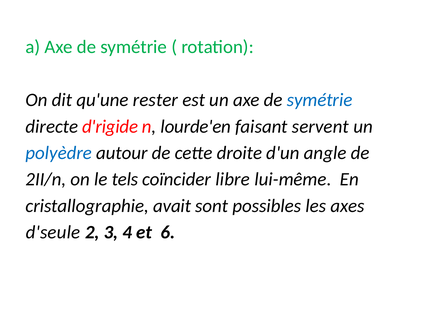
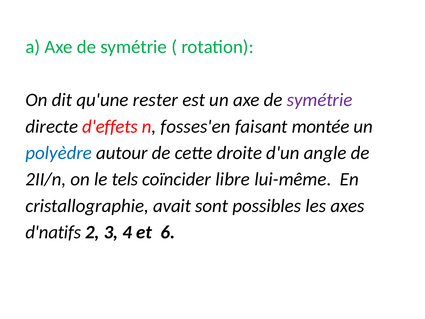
symétrie at (320, 100) colour: blue -> purple
d'rigide: d'rigide -> d'effets
lourde'en: lourde'en -> fosses'en
servent: servent -> montée
d'seule: d'seule -> d'natifs
